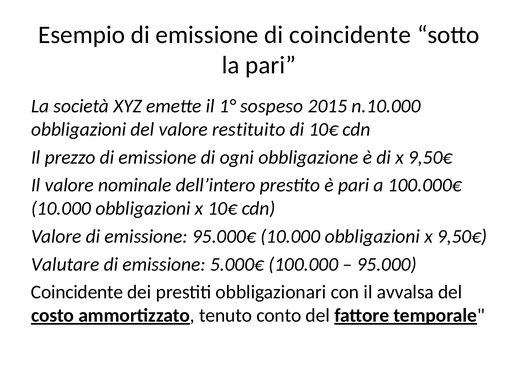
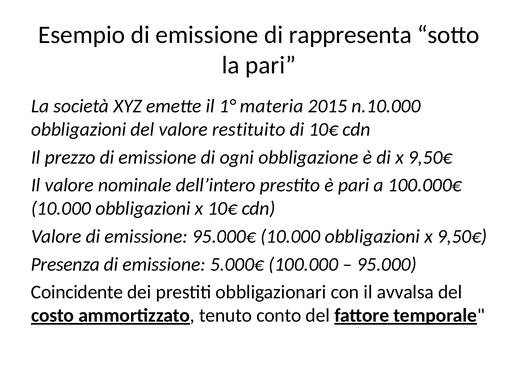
di coincidente: coincidente -> rappresenta
sospeso: sospeso -> materia
Valutare: Valutare -> Presenza
